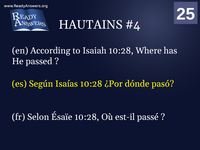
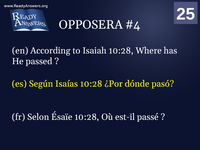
HAUTAINS: HAUTAINS -> OPPOSERA
